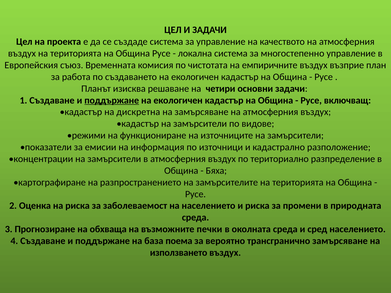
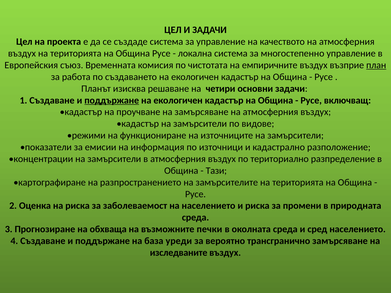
план underline: none -> present
дискретна: дискретна -> проучване
Бяха: Бяха -> Тази
поема: поема -> уреди
използването: използването -> изследваните
